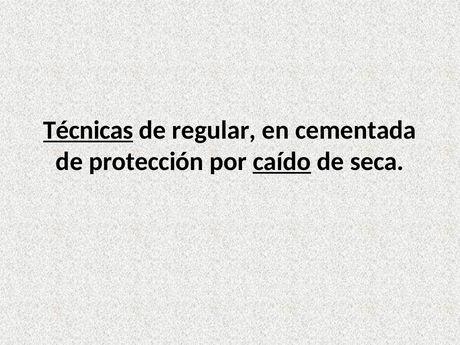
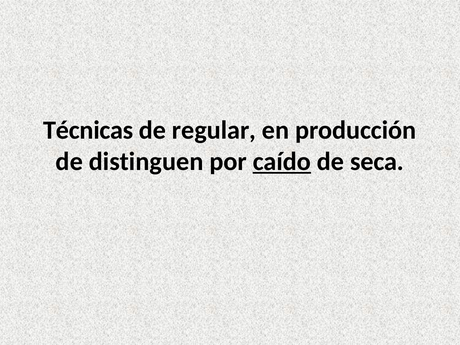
Técnicas underline: present -> none
cementada: cementada -> producción
protección: protección -> distinguen
